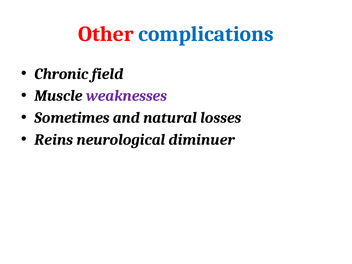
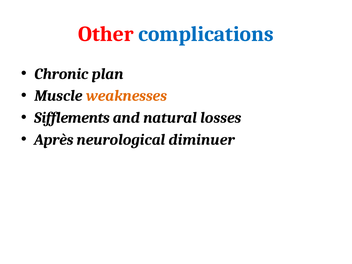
field: field -> plan
weaknesses colour: purple -> orange
Sometimes: Sometimes -> Sifflements
Reins: Reins -> Après
